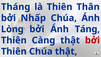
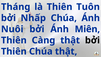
Thân: Thân -> Tuôn
Lòng: Lòng -> Nuôi
Táng: Táng -> Miên
bởi at (92, 40) colour: red -> black
